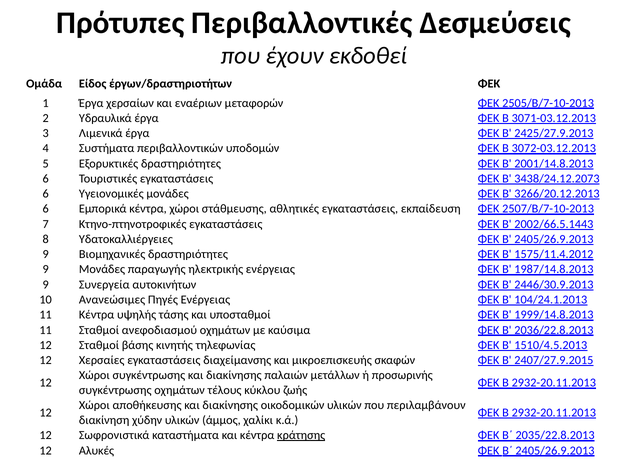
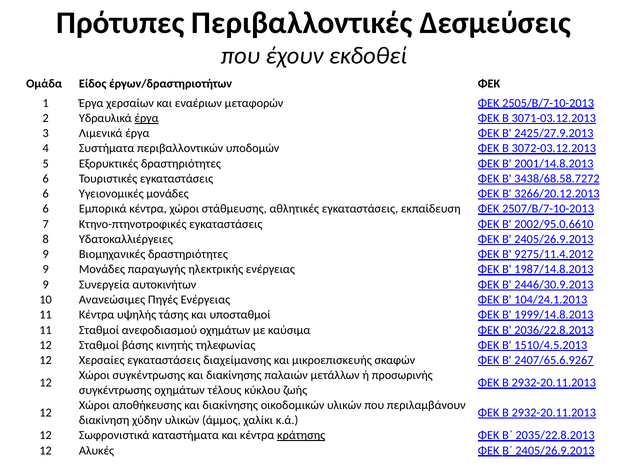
έργα at (147, 118) underline: none -> present
3438/24.12.2073: 3438/24.12.2073 -> 3438/68.58.7272
2002/66.5.1443: 2002/66.5.1443 -> 2002/95.0.6610
1575/11.4.2012: 1575/11.4.2012 -> 9275/11.4.2012
2407/27.9.2015: 2407/27.9.2015 -> 2407/65.6.9267
